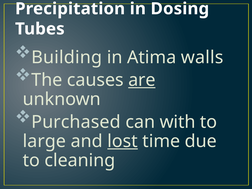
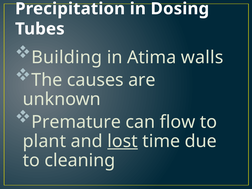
are underline: present -> none
Purchased: Purchased -> Premature
with: with -> flow
large: large -> plant
